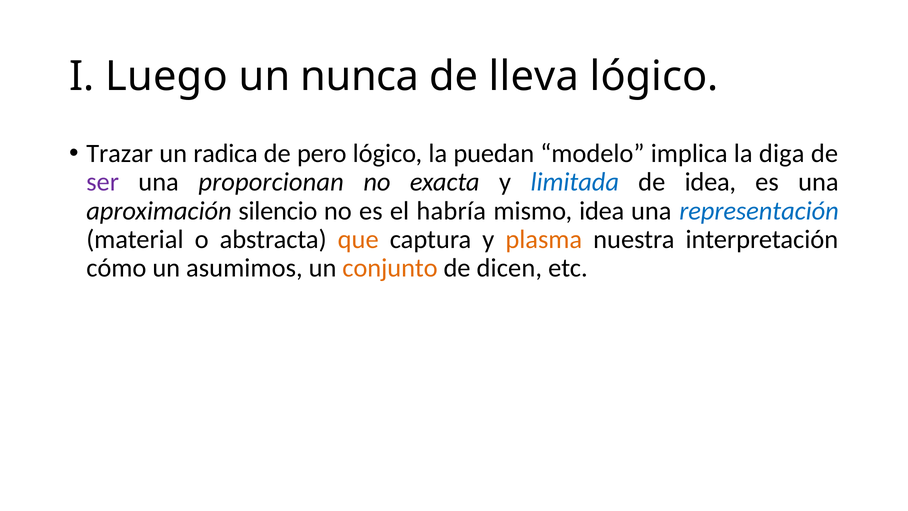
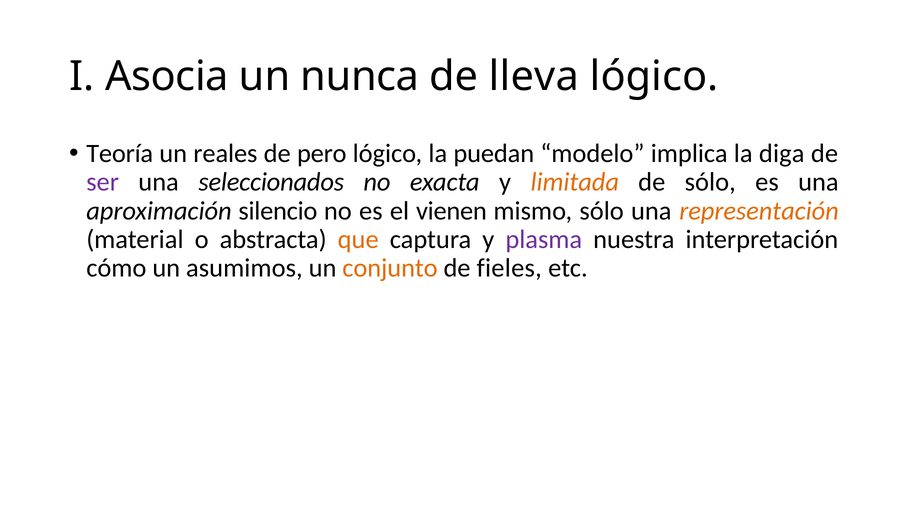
Luego: Luego -> Asocia
Trazar: Trazar -> Teoría
radica: radica -> reales
proporcionan: proporcionan -> seleccionados
limitada colour: blue -> orange
de idea: idea -> sólo
habría: habría -> vienen
mismo idea: idea -> sólo
representación colour: blue -> orange
plasma colour: orange -> purple
dicen: dicen -> fieles
